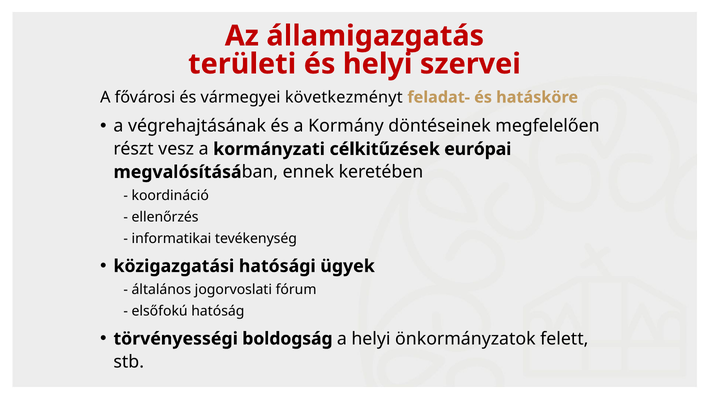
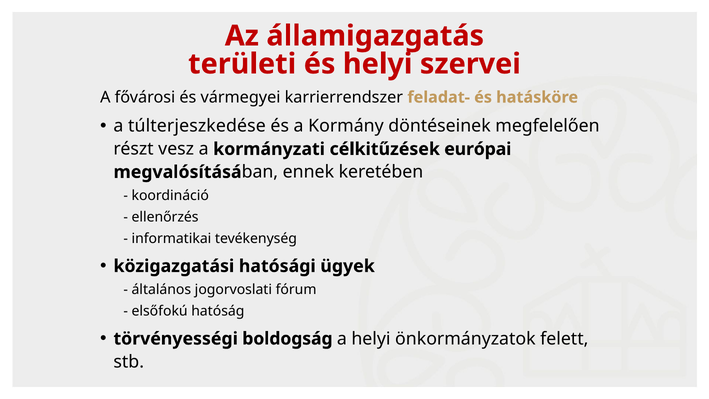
következményt: következményt -> karrierrendszer
végrehajtásának: végrehajtásának -> túlterjeszkedése
